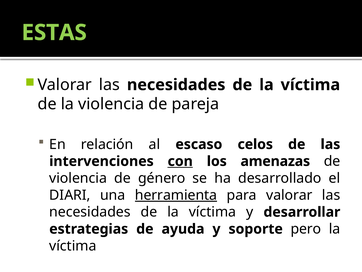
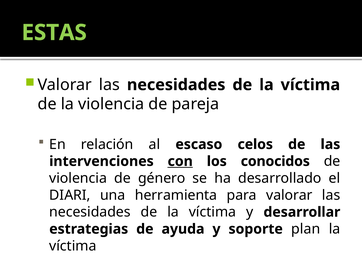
amenazas: amenazas -> conocidos
herramienta underline: present -> none
pero: pero -> plan
